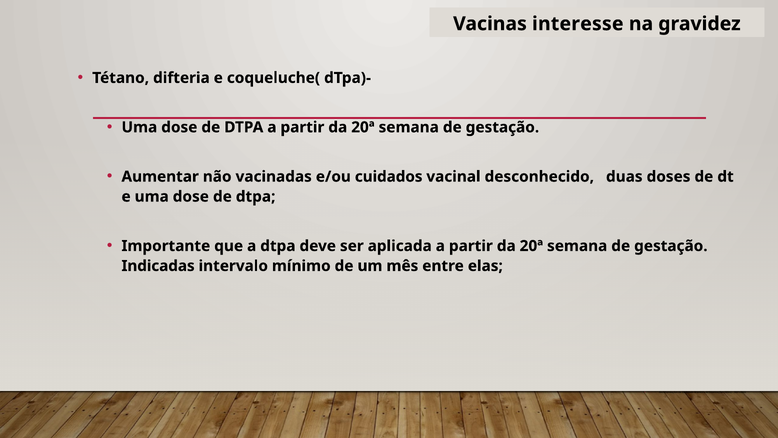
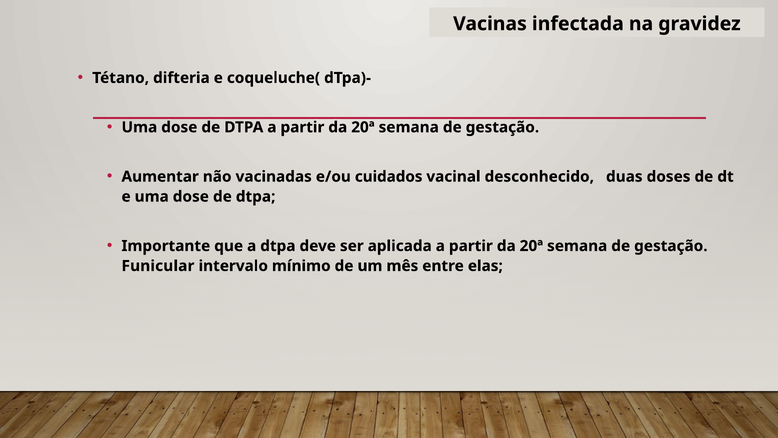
interesse: interesse -> infectada
Indicadas: Indicadas -> Funicular
